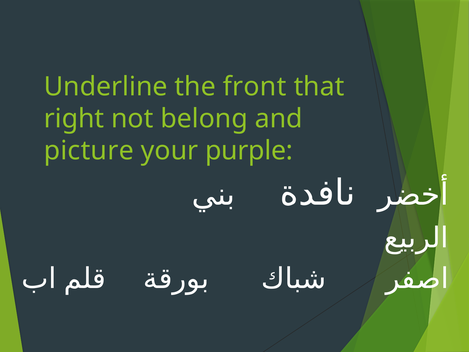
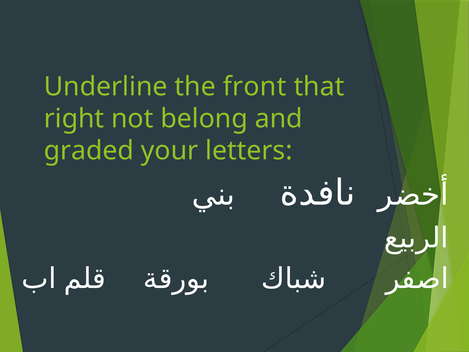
picture: picture -> graded
purple: purple -> letters
